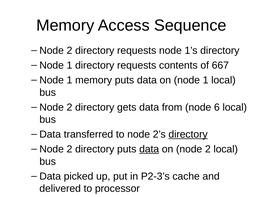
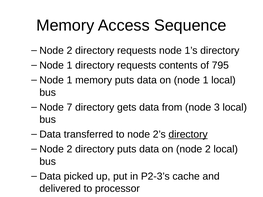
667: 667 -> 795
2 at (69, 107): 2 -> 7
6: 6 -> 3
data at (149, 149) underline: present -> none
